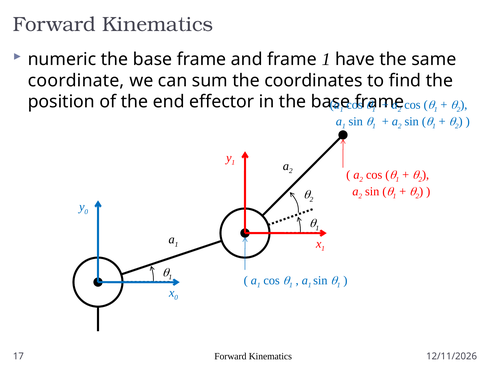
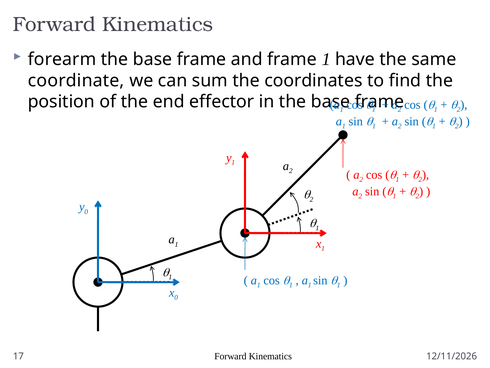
numeric: numeric -> forearm
